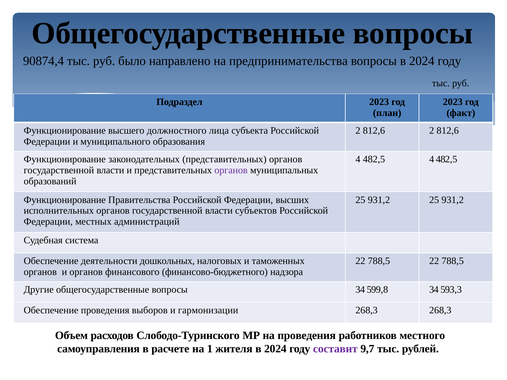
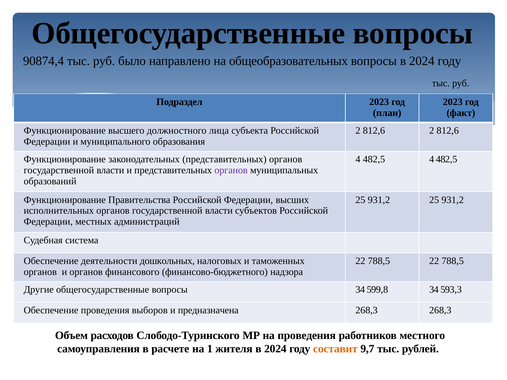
предпринимательства: предпринимательства -> общеобразовательных
гармонизации: гармонизации -> предназначена
составит colour: purple -> orange
